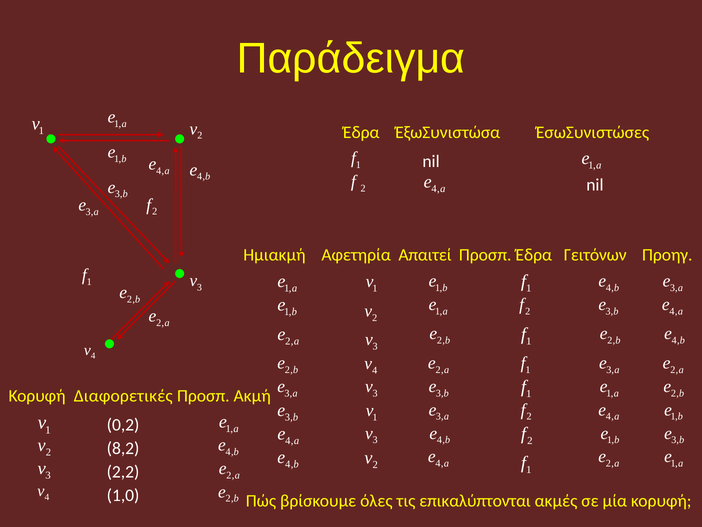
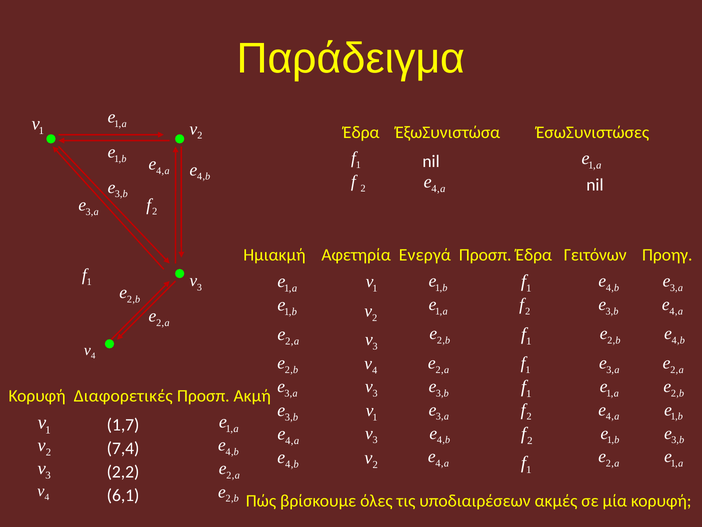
Απαιτεί: Απαιτεί -> Ενεργά
0,2: 0,2 -> 1,7
8,2: 8,2 -> 7,4
1,0: 1,0 -> 6,1
επικαλύπτονται: επικαλύπτονται -> υποδιαιρέσεων
